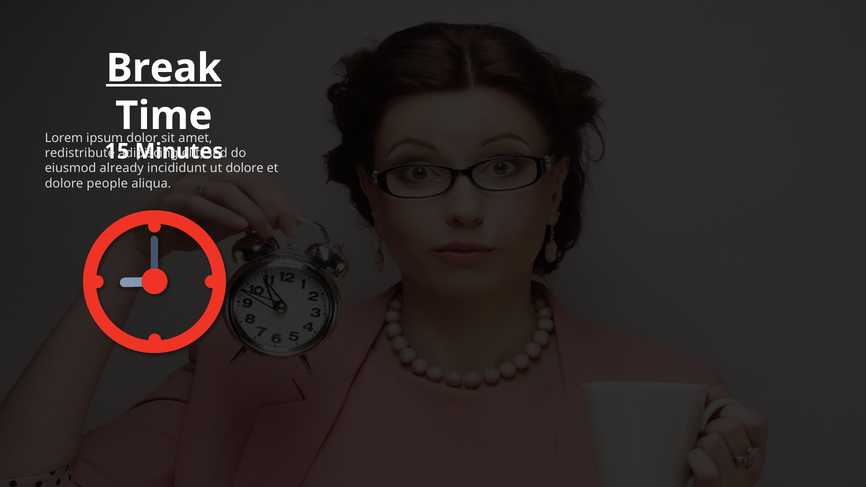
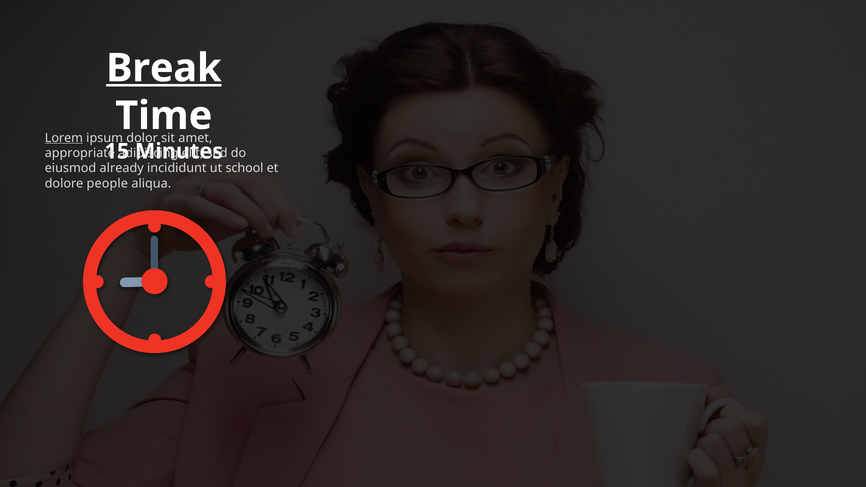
Lorem underline: none -> present
redistribute: redistribute -> appropriate
dolore at (245, 168): dolore -> school
